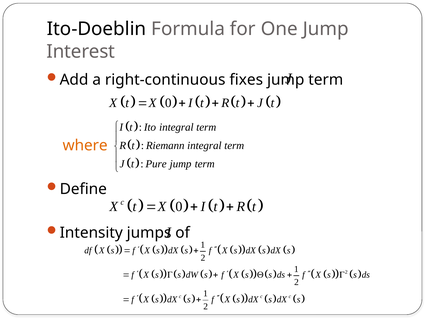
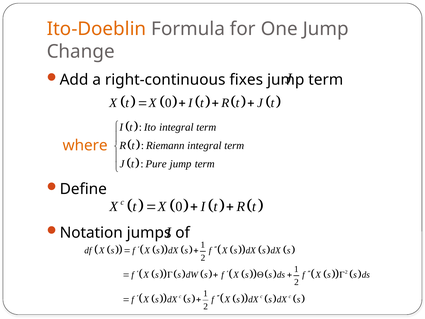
Ito-Doeblin colour: black -> orange
Interest: Interest -> Change
Intensity: Intensity -> Notation
